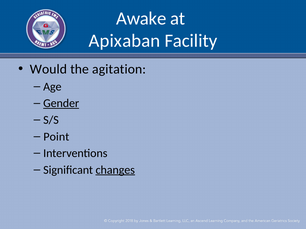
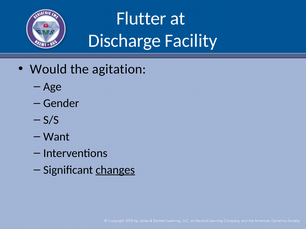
Awake: Awake -> Flutter
Apixaban: Apixaban -> Discharge
Gender underline: present -> none
Point: Point -> Want
